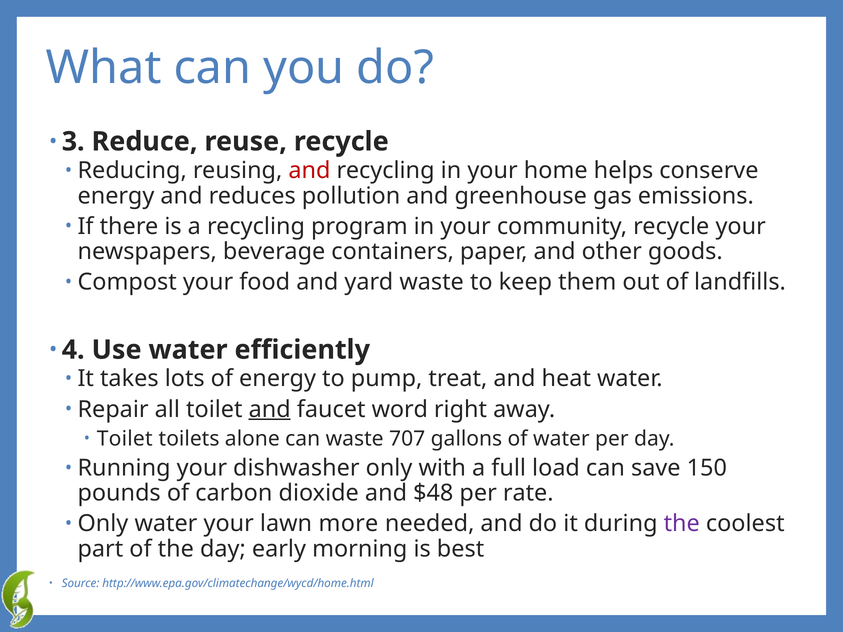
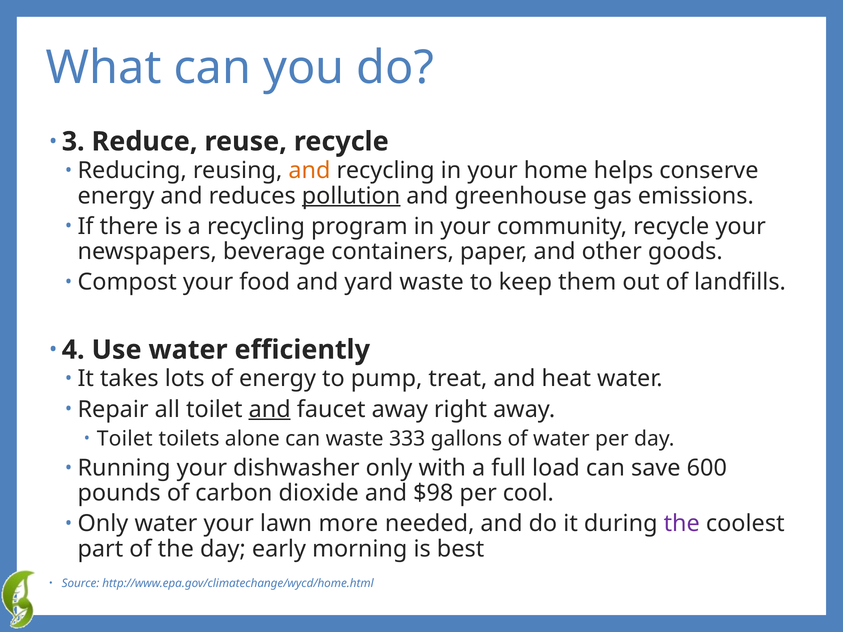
and at (309, 171) colour: red -> orange
pollution underline: none -> present
faucet word: word -> away
707: 707 -> 333
150: 150 -> 600
$48: $48 -> $98
rate: rate -> cool
